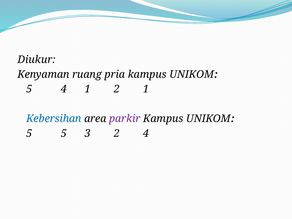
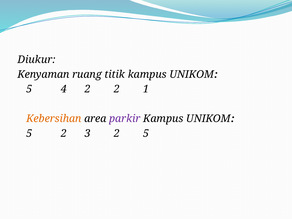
pria: pria -> titik
4 1: 1 -> 2
Kebersihan colour: blue -> orange
5 5: 5 -> 2
2 4: 4 -> 5
